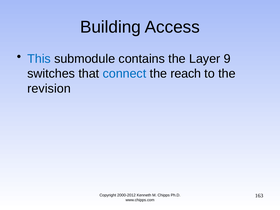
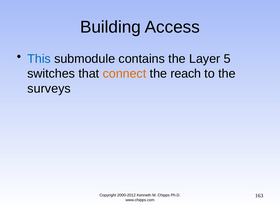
9: 9 -> 5
connect colour: blue -> orange
revision: revision -> surveys
